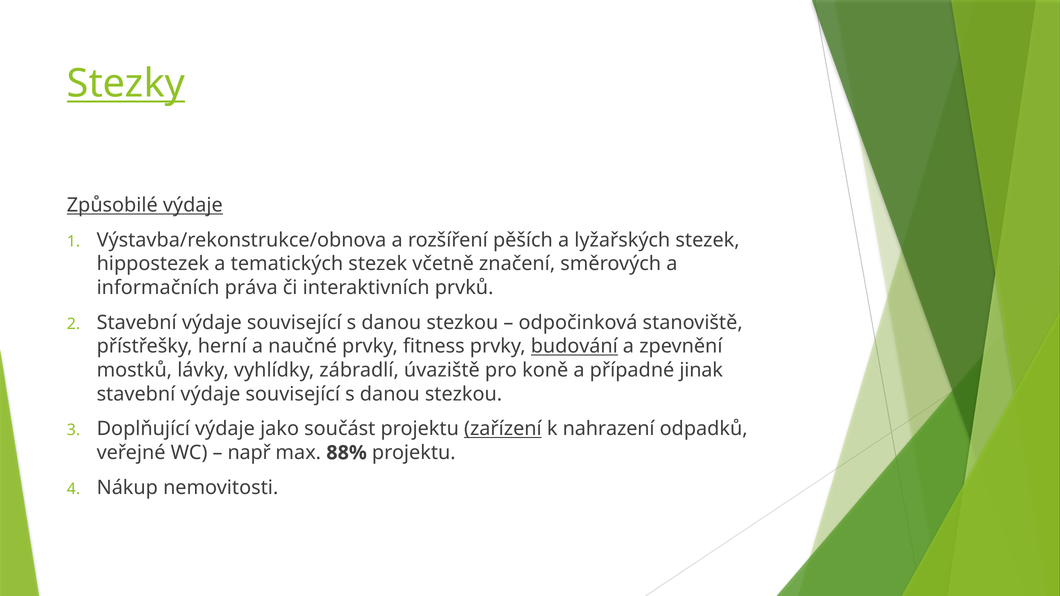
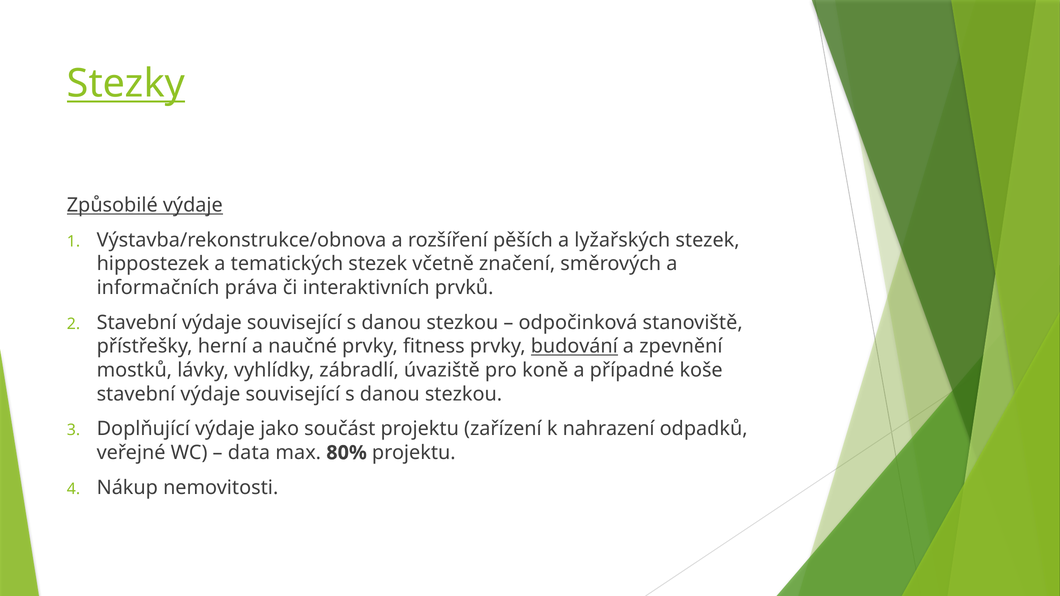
jinak: jinak -> koše
zařízení underline: present -> none
např: např -> data
88%: 88% -> 80%
